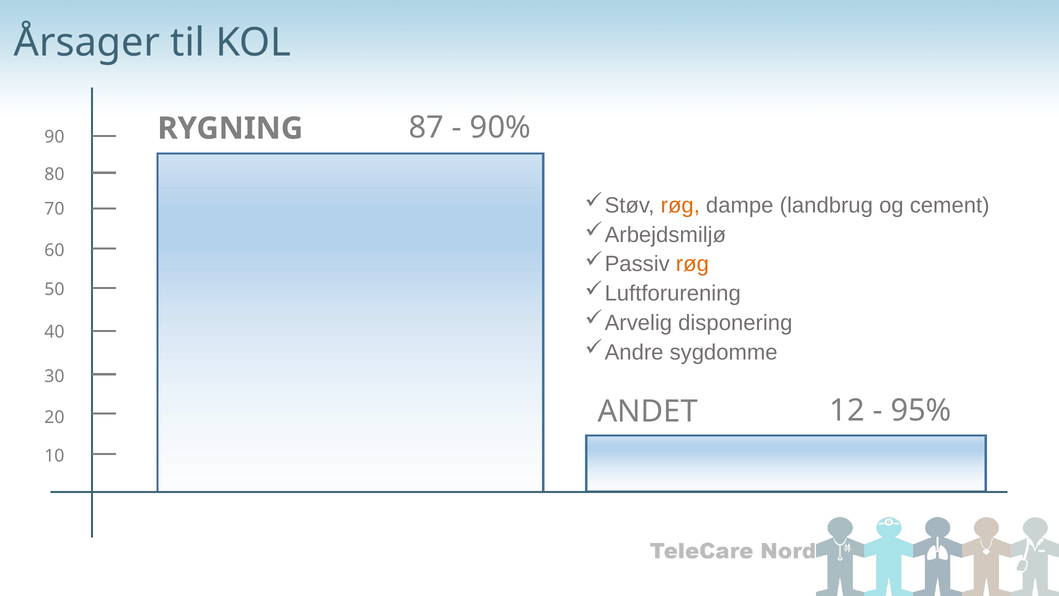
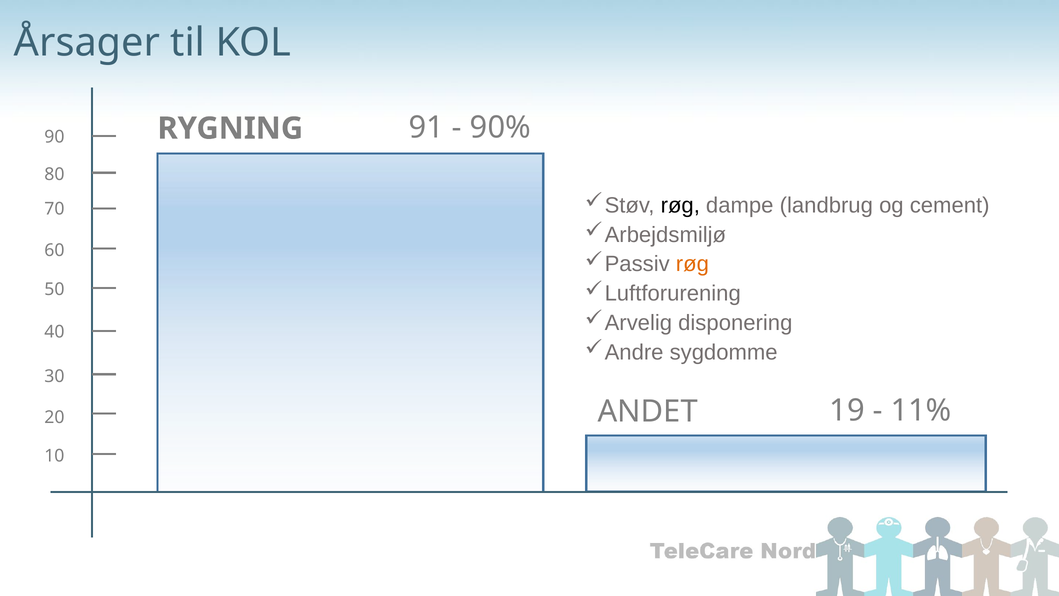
87: 87 -> 91
røg at (680, 205) colour: orange -> black
12: 12 -> 19
95%: 95% -> 11%
